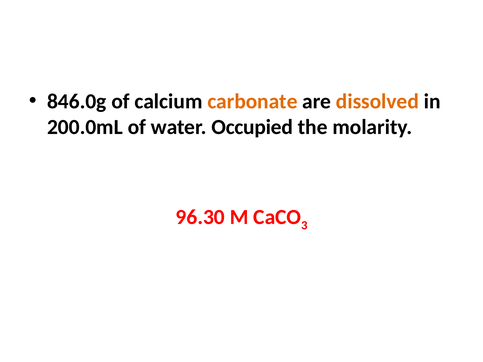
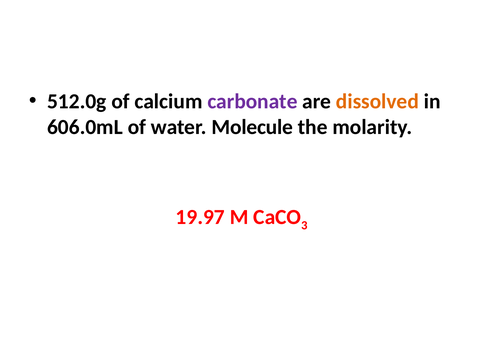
846.0g: 846.0g -> 512.0g
carbonate colour: orange -> purple
200.0mL: 200.0mL -> 606.0mL
Occupied: Occupied -> Molecule
96.30: 96.30 -> 19.97
